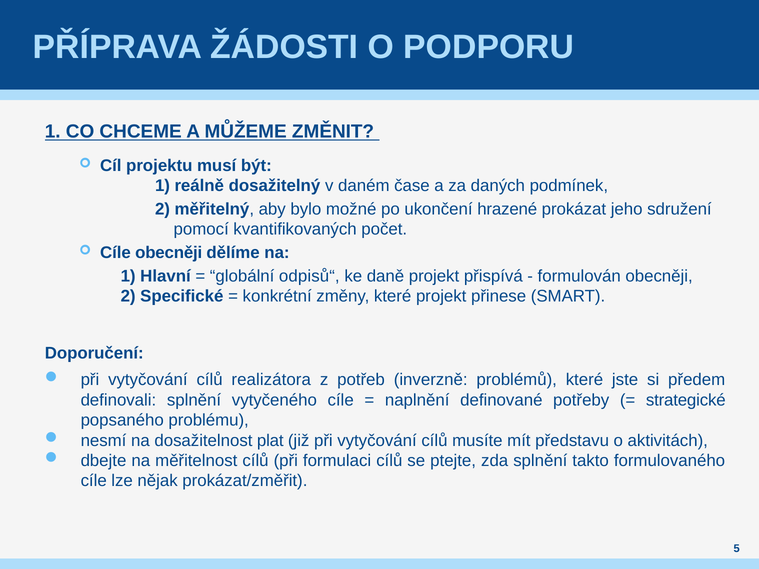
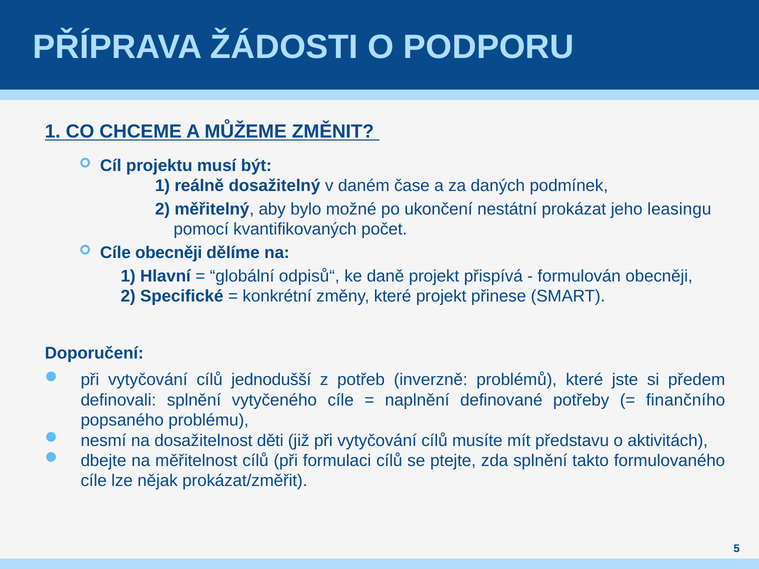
hrazené: hrazené -> nestátní
sdružení: sdružení -> leasingu
realizátora: realizátora -> jednodušší
strategické: strategické -> finančního
plat: plat -> děti
